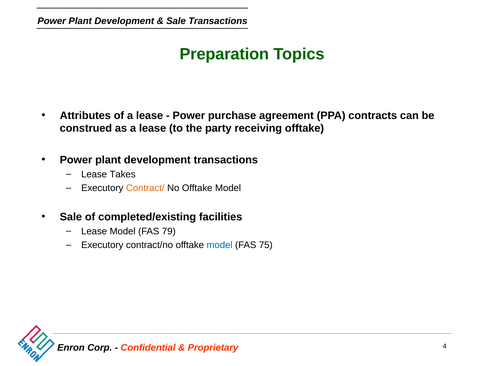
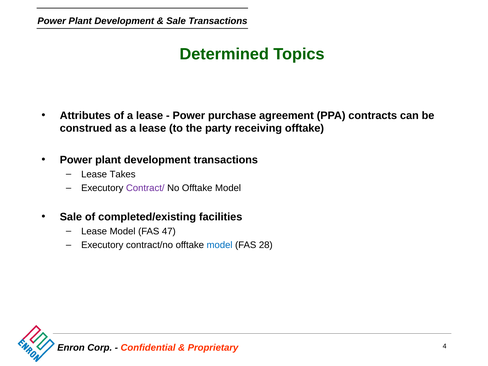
Preparation: Preparation -> Determined
Contract/ colour: orange -> purple
79: 79 -> 47
75: 75 -> 28
